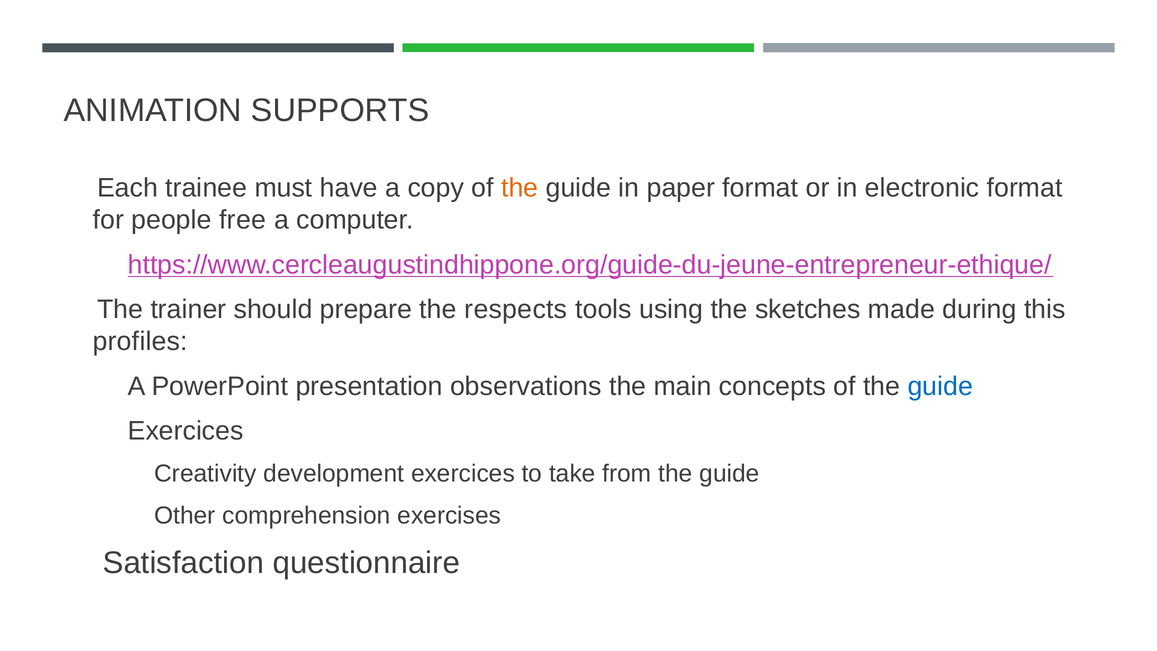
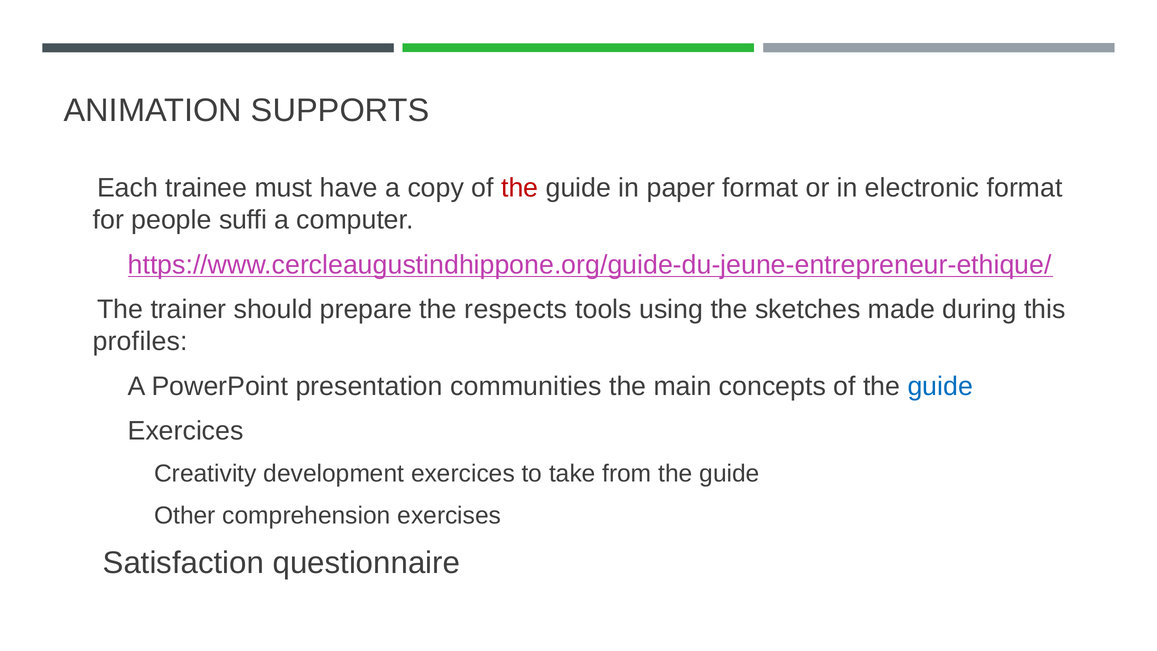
the at (520, 188) colour: orange -> red
free: free -> suffi
observations: observations -> communities
